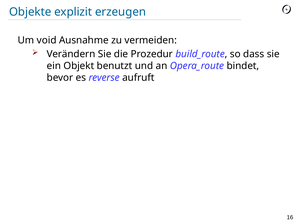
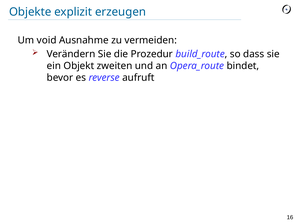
benutzt: benutzt -> zweiten
